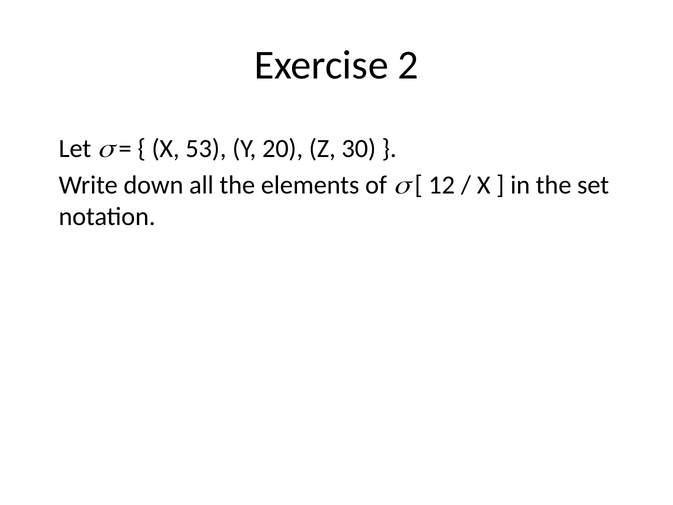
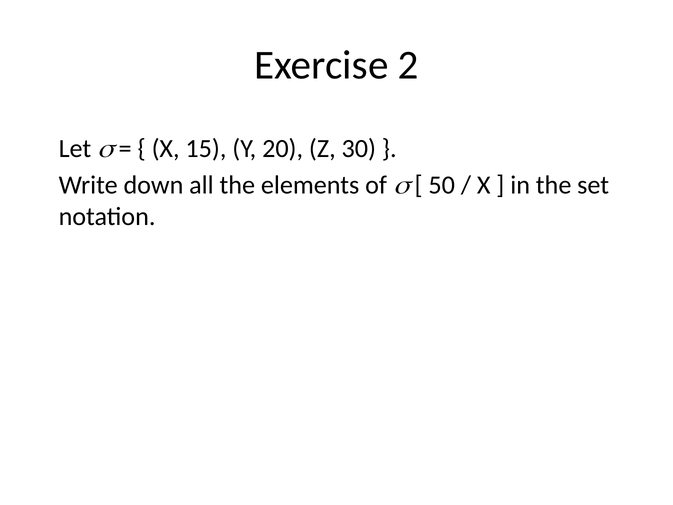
53: 53 -> 15
12: 12 -> 50
